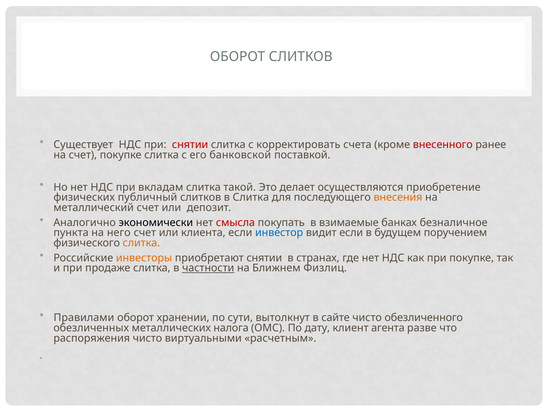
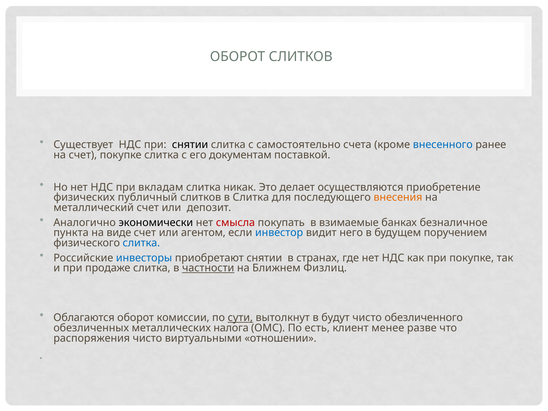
снятии at (190, 145) colour: red -> black
корректировать: корректировать -> самостоятельно
внесенного colour: red -> blue
банковской: банковской -> документам
такой: такой -> никак
него: него -> виде
клиента: клиента -> агентом
видит если: если -> него
слитка at (141, 243) colour: orange -> blue
инвесторы colour: orange -> blue
Правилами: Правилами -> Облагаются
хранении: хранении -> комиссии
сути underline: none -> present
сайте: сайте -> будут
дату: дату -> есть
агента: агента -> менее
расчетным: расчетным -> отношении
